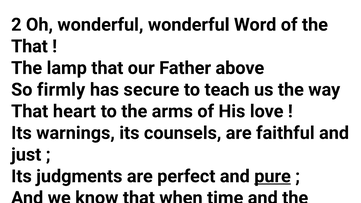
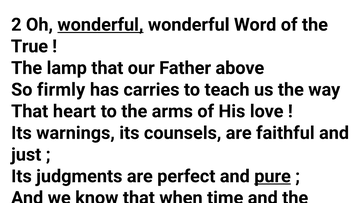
wonderful at (100, 25) underline: none -> present
That at (29, 46): That -> True
secure: secure -> carries
